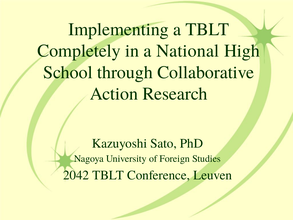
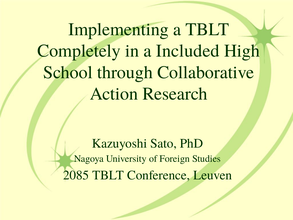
National: National -> Included
2042: 2042 -> 2085
